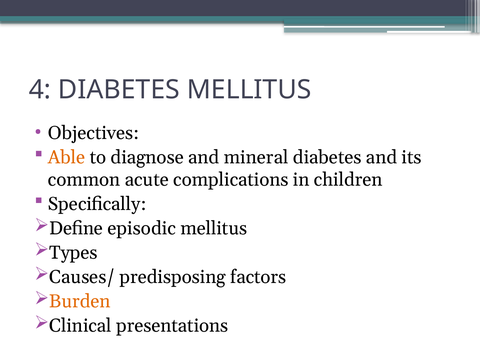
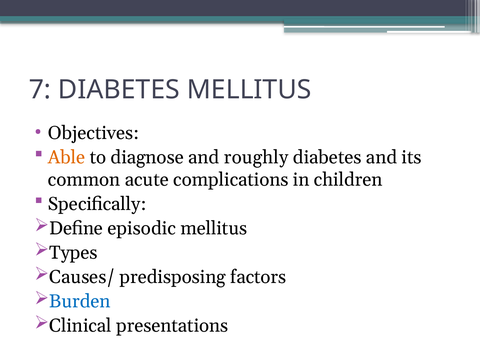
4: 4 -> 7
mineral: mineral -> roughly
Burden colour: orange -> blue
